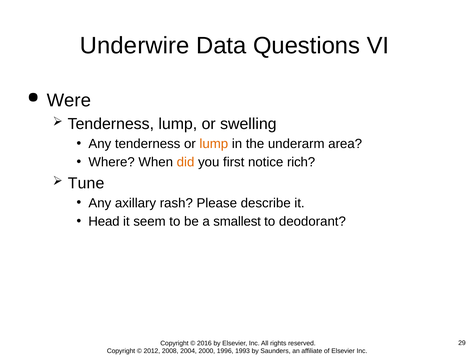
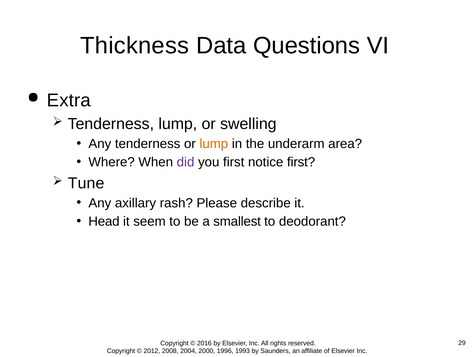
Underwire: Underwire -> Thickness
Were: Were -> Extra
did colour: orange -> purple
notice rich: rich -> first
